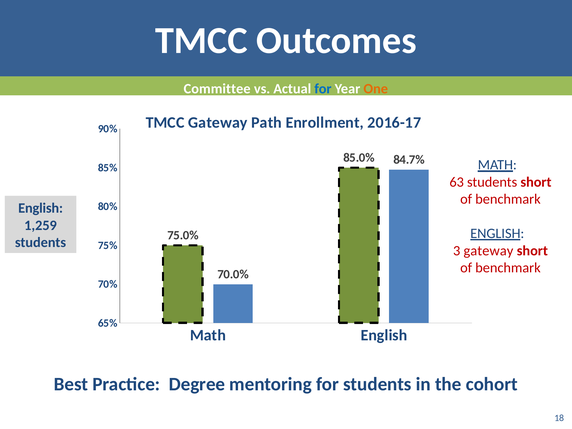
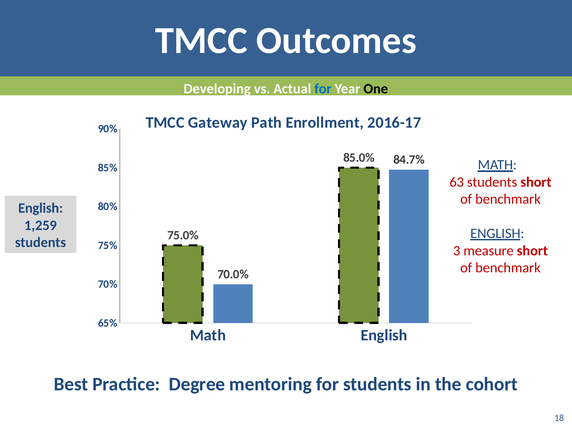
Committee: Committee -> Developing
One colour: orange -> black
3 gateway: gateway -> measure
